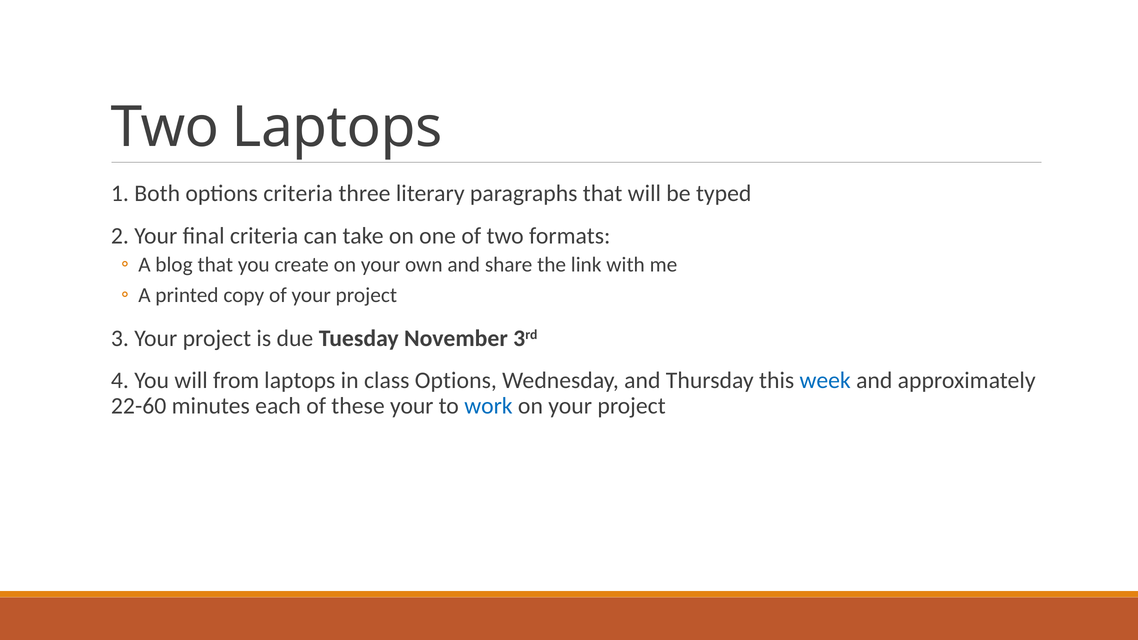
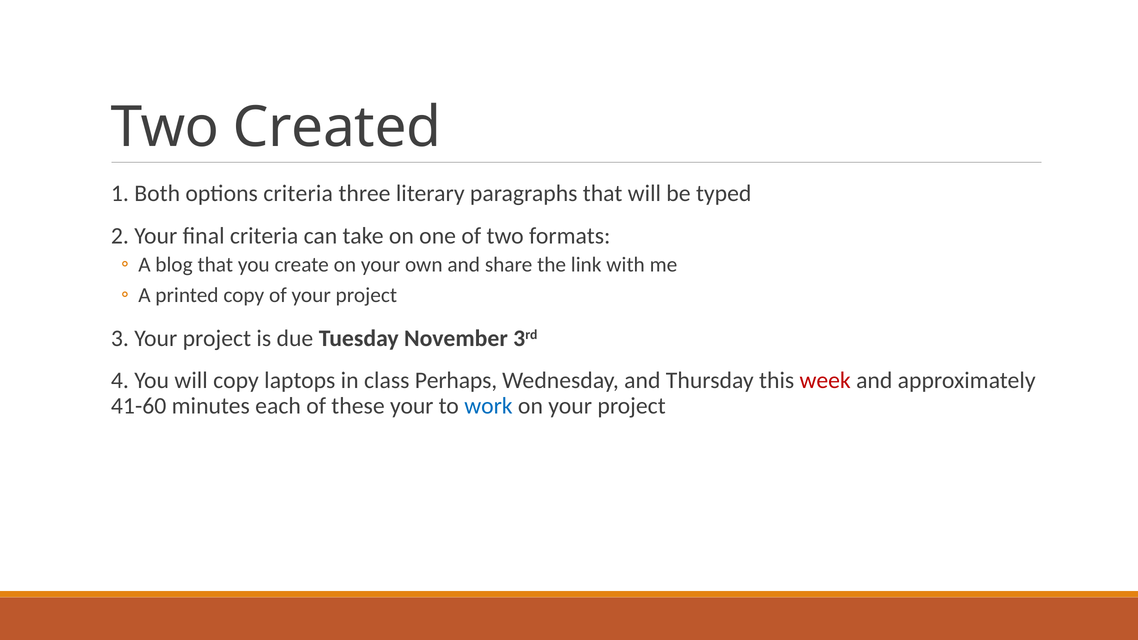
Two Laptops: Laptops -> Created
will from: from -> copy
class Options: Options -> Perhaps
week colour: blue -> red
22-60: 22-60 -> 41-60
